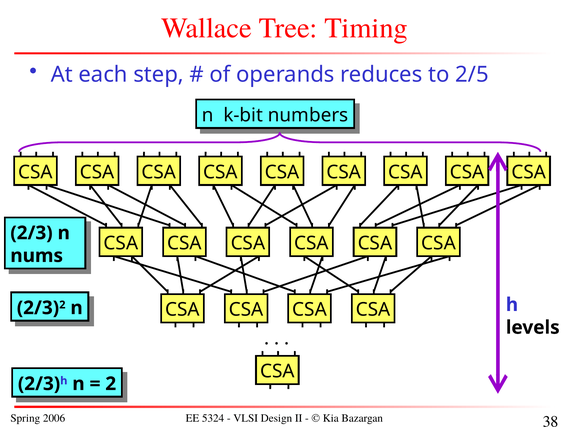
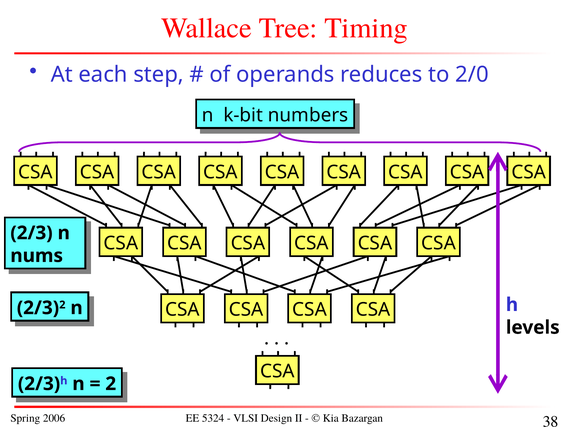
2/5: 2/5 -> 2/0
